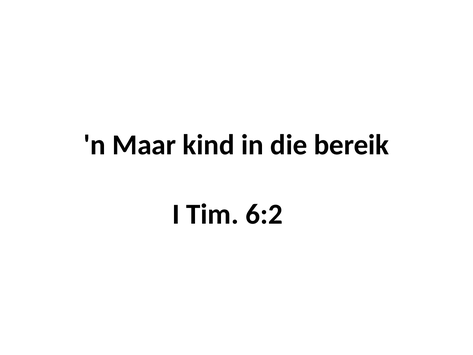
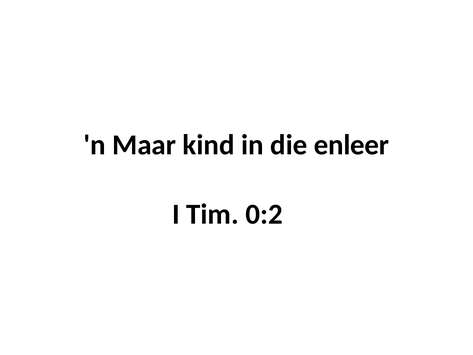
bereik: bereik -> enleer
6:2: 6:2 -> 0:2
